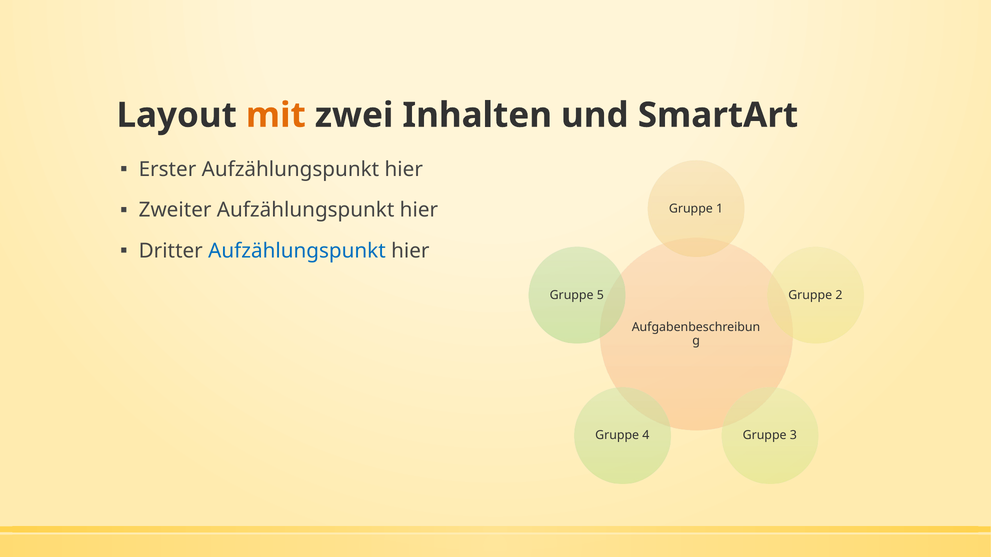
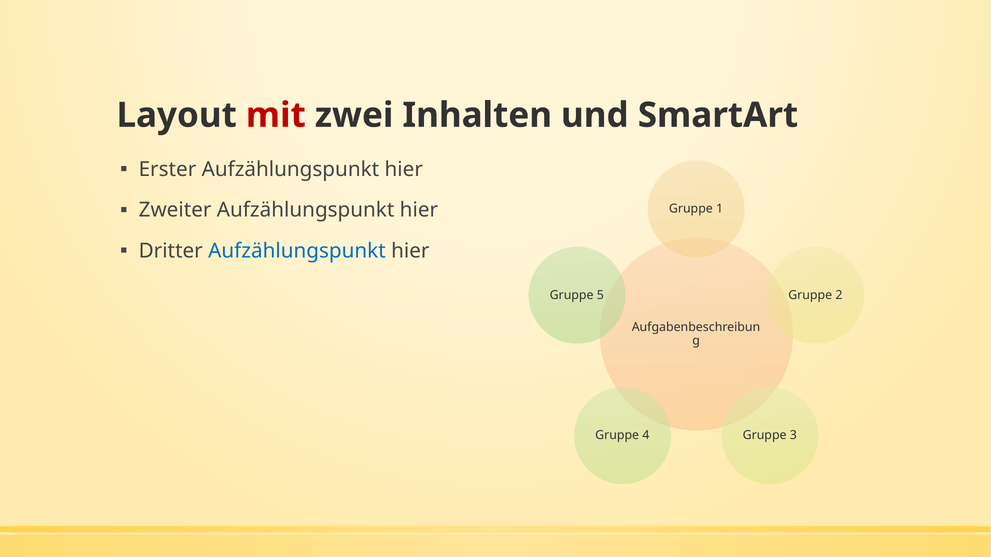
mit colour: orange -> red
